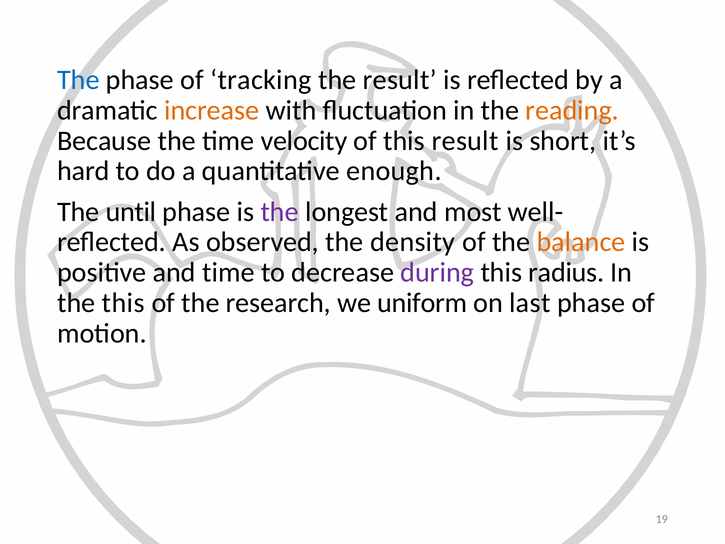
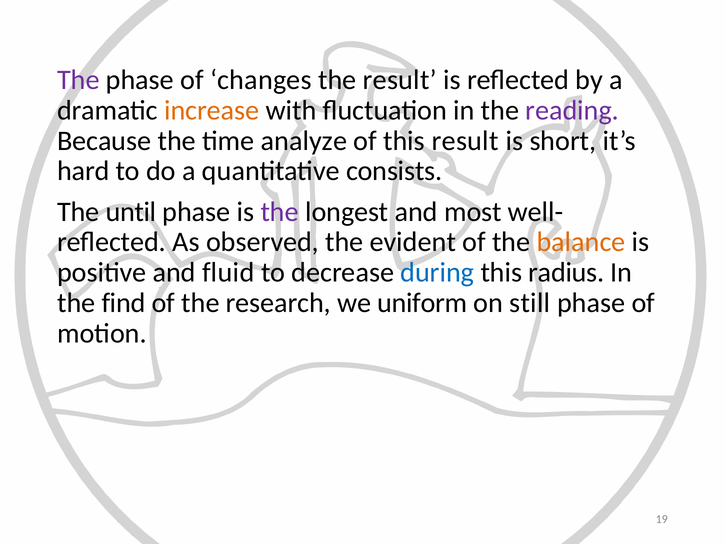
The at (78, 80) colour: blue -> purple
tracking: tracking -> changes
reading colour: orange -> purple
velocity: velocity -> analyze
enough: enough -> consists
density: density -> evident
and time: time -> fluid
during colour: purple -> blue
the this: this -> find
last: last -> still
